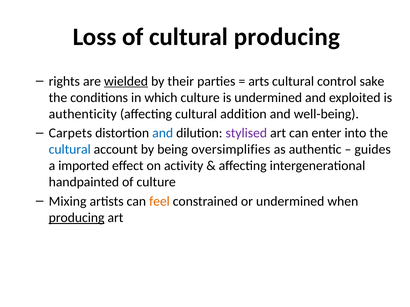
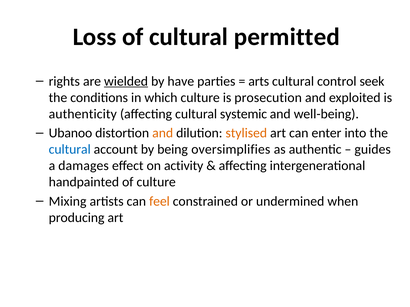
cultural producing: producing -> permitted
their: their -> have
sake: sake -> seek
is undermined: undermined -> prosecution
addition: addition -> systemic
Carpets: Carpets -> Ubanoo
and at (163, 133) colour: blue -> orange
stylised colour: purple -> orange
imported: imported -> damages
producing at (77, 218) underline: present -> none
